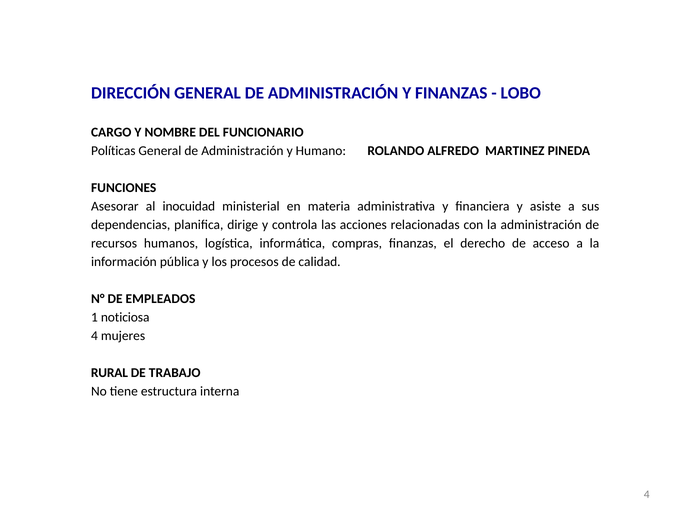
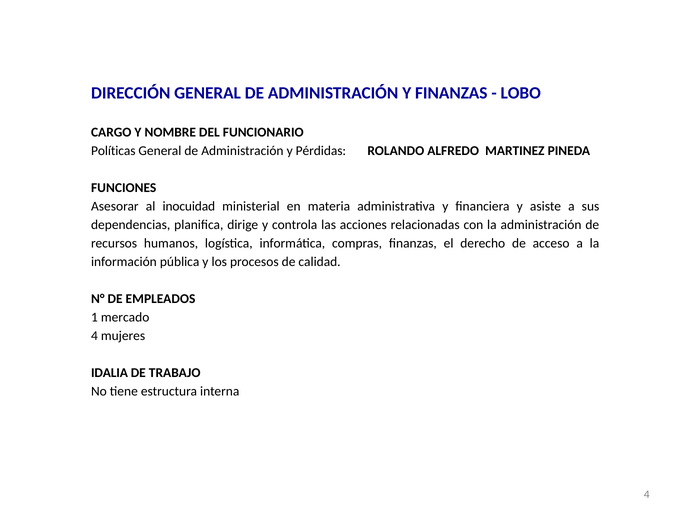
Humano: Humano -> Pérdidas
noticiosa: noticiosa -> mercado
RURAL: RURAL -> IDALIA
